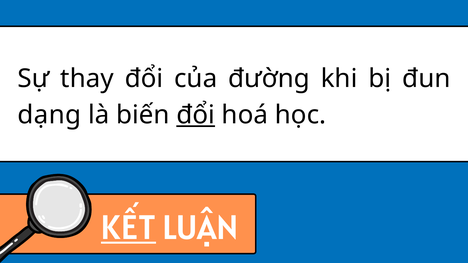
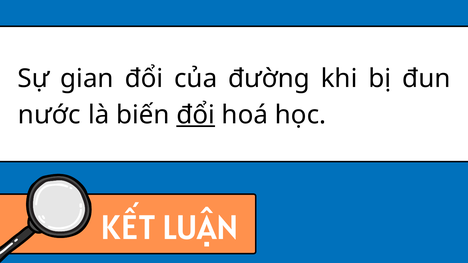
thay: thay -> gian
dạng: dạng -> nước
KẾT underline: present -> none
